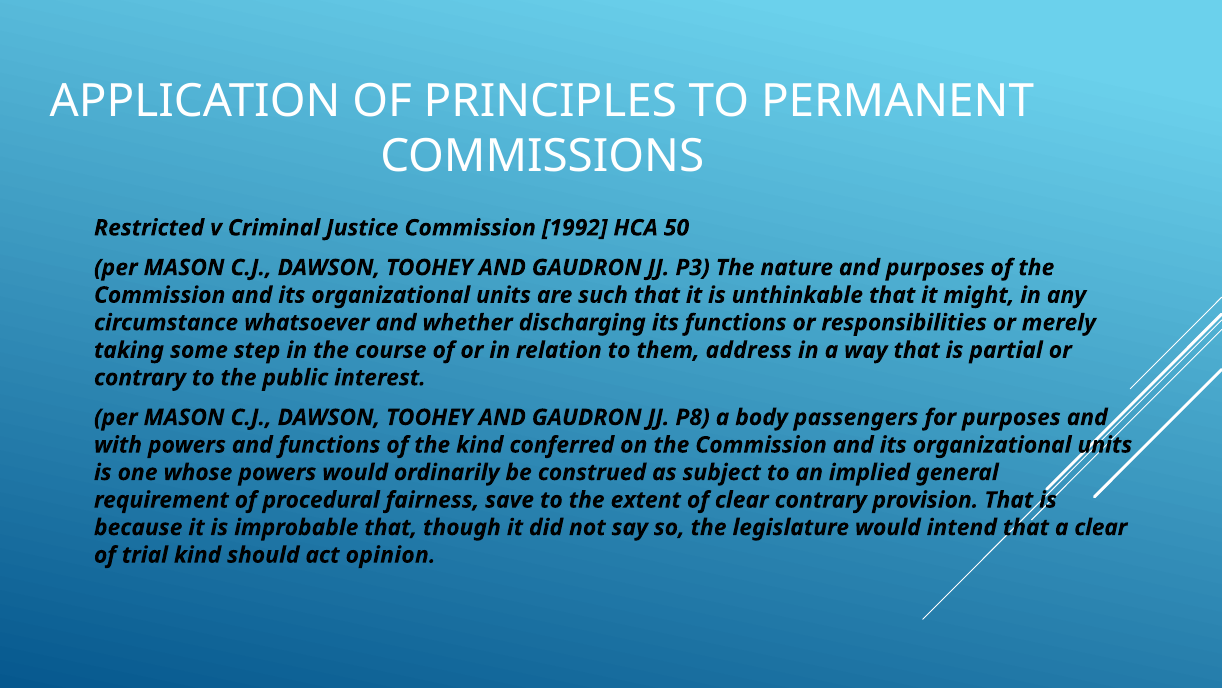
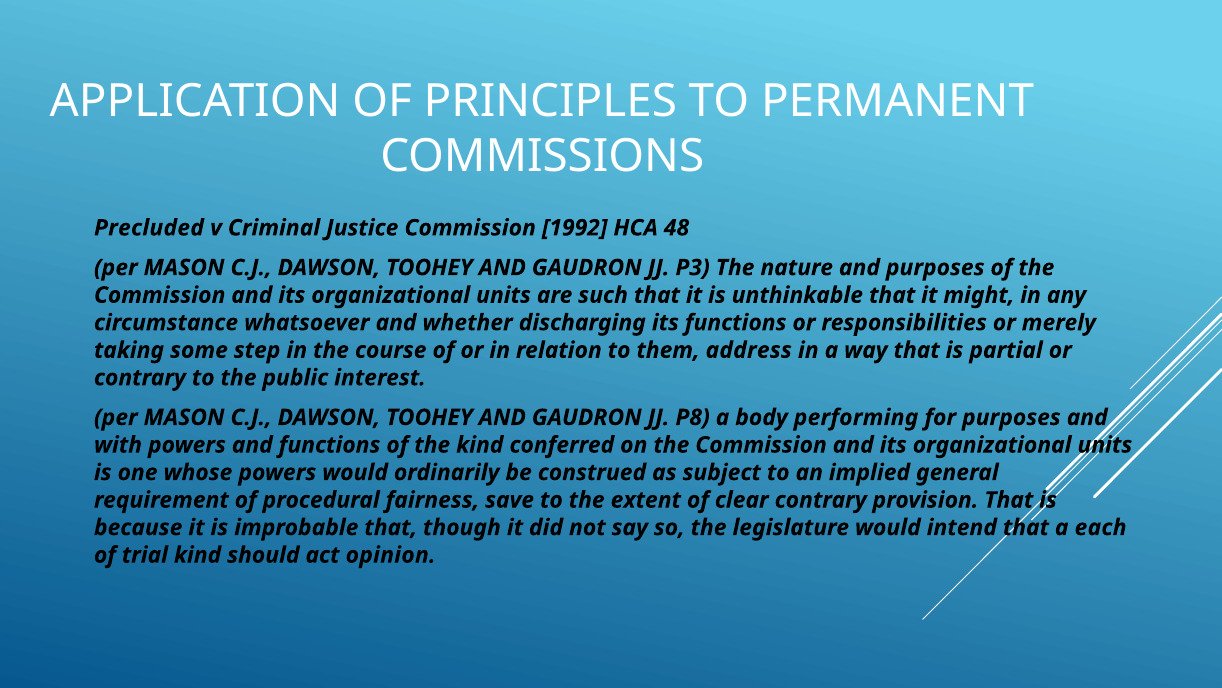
Restricted: Restricted -> Precluded
50: 50 -> 48
passengers: passengers -> performing
a clear: clear -> each
